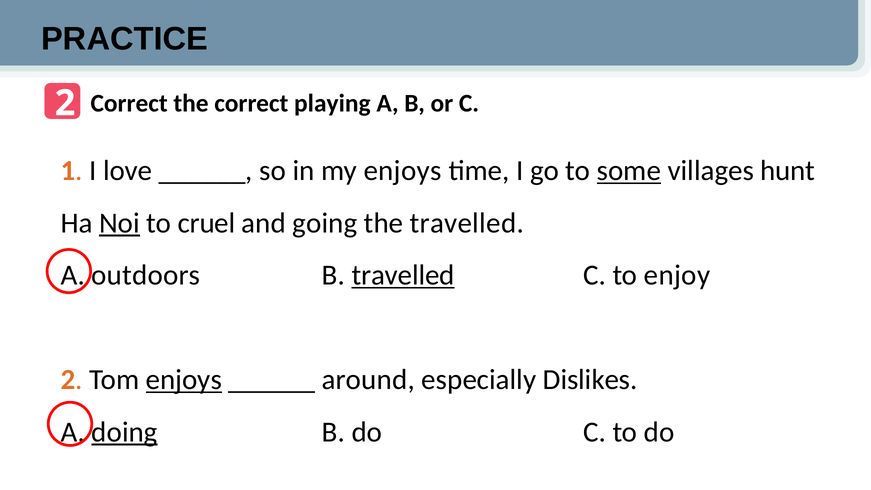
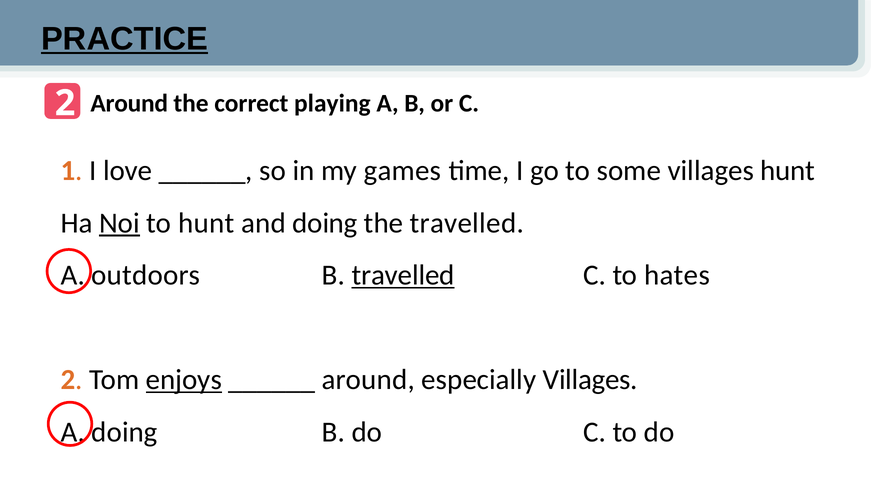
PRACTICE underline: none -> present
Correct at (129, 103): Correct -> Around
my enjoys: enjoys -> games
some underline: present -> none
to cruel: cruel -> hunt
and going: going -> doing
enjoy: enjoy -> hates
especially Dislikes: Dislikes -> Villages
doing at (125, 432) underline: present -> none
